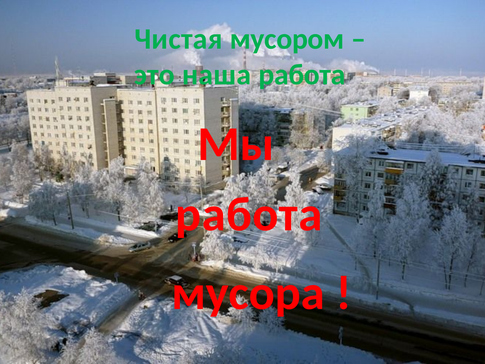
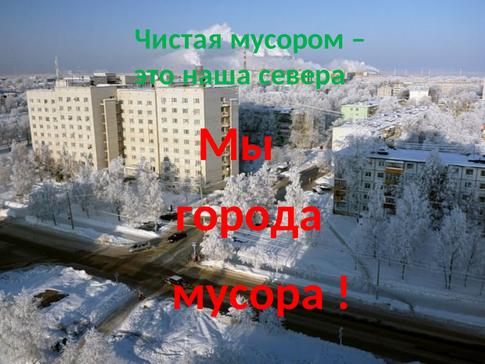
наша работа: работа -> севера
работа at (249, 214): работа -> города
